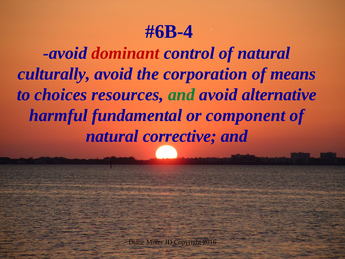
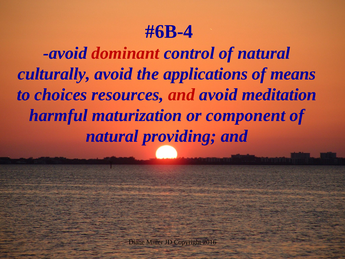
corporation: corporation -> applications
and at (181, 95) colour: green -> red
alternative: alternative -> meditation
fundamental: fundamental -> maturization
corrective: corrective -> providing
